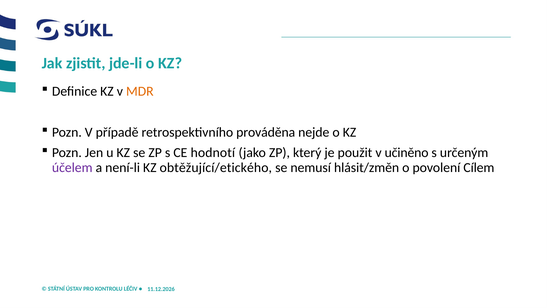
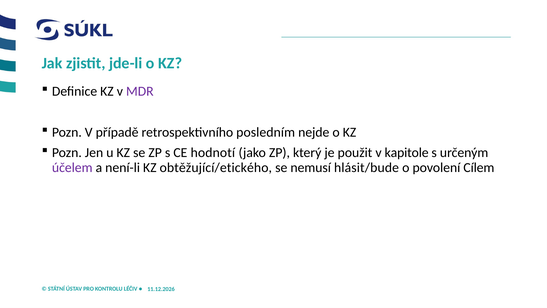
MDR colour: orange -> purple
prováděna: prováděna -> posledním
učiněno: učiněno -> kapitole
hlásit/změn: hlásit/změn -> hlásit/bude
